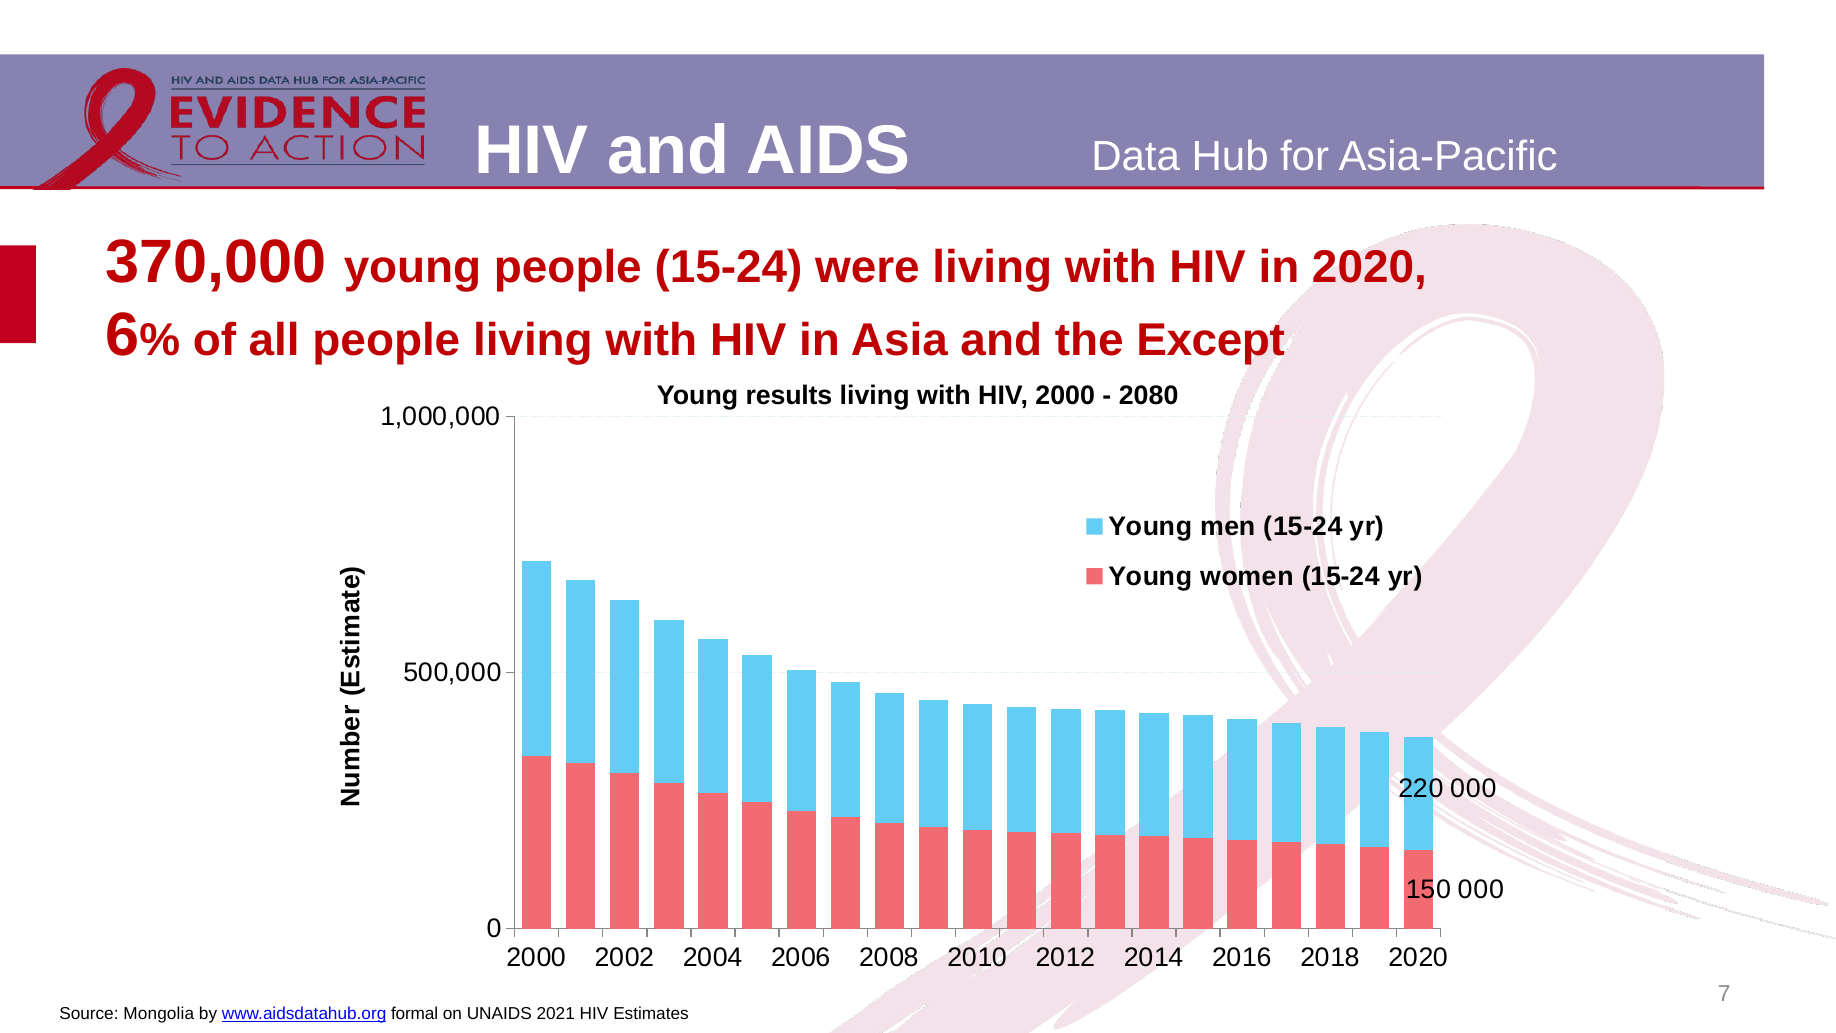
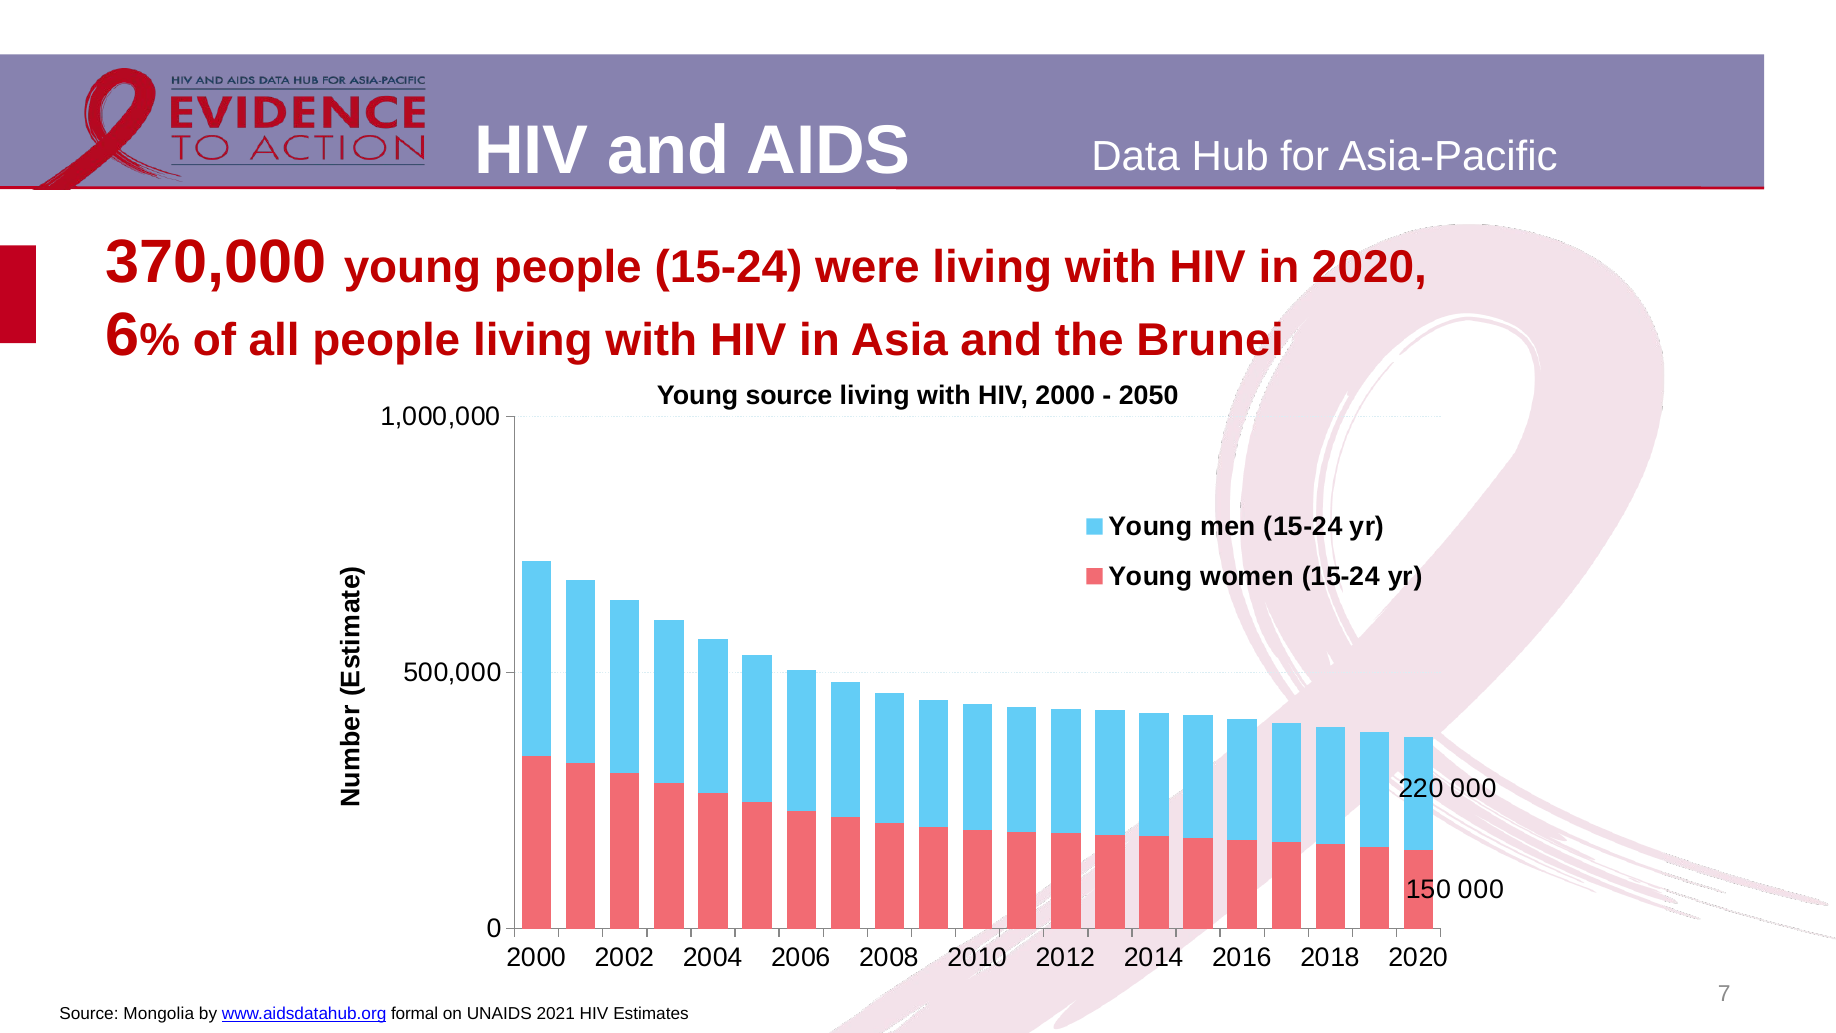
Except: Except -> Brunei
Young results: results -> source
2080: 2080 -> 2050
